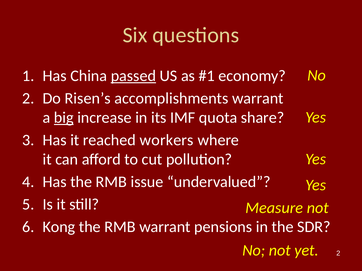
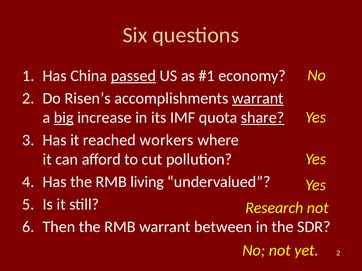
warrant at (258, 98) underline: none -> present
share underline: none -> present
issue: issue -> living
Measure: Measure -> Research
Kong: Kong -> Then
pensions: pensions -> between
